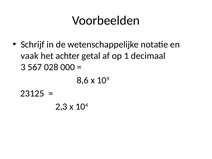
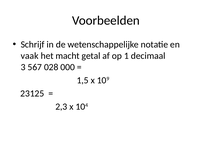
achter: achter -> macht
8,6: 8,6 -> 1,5
